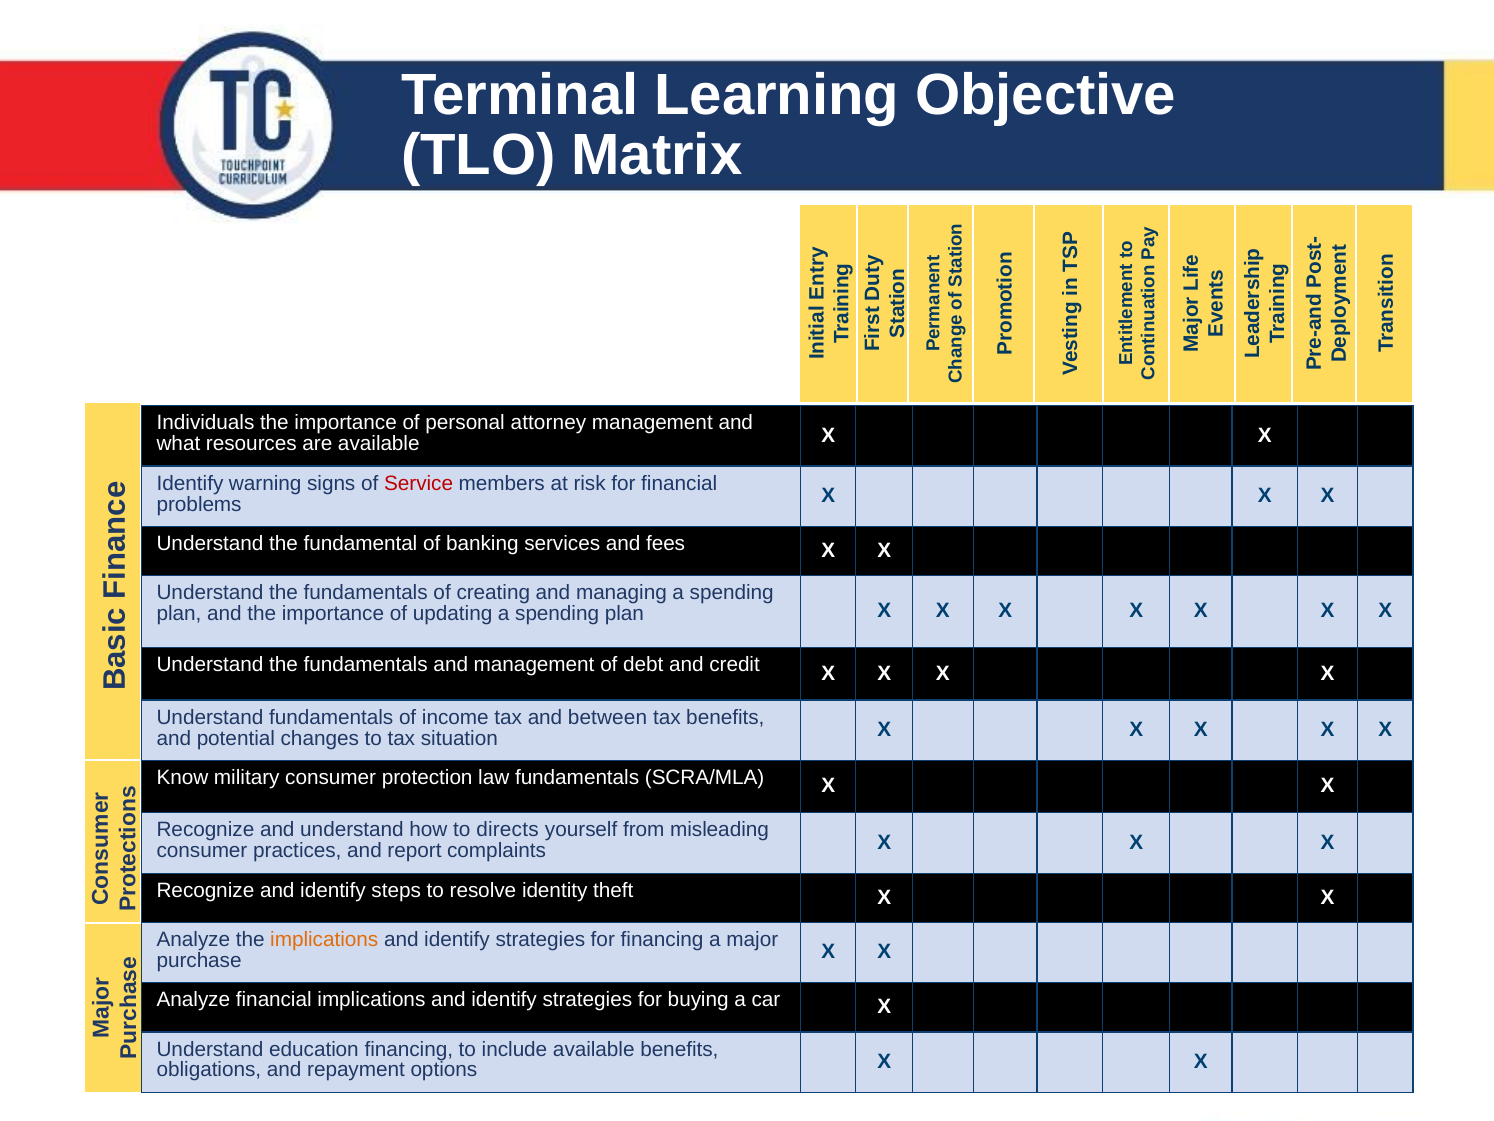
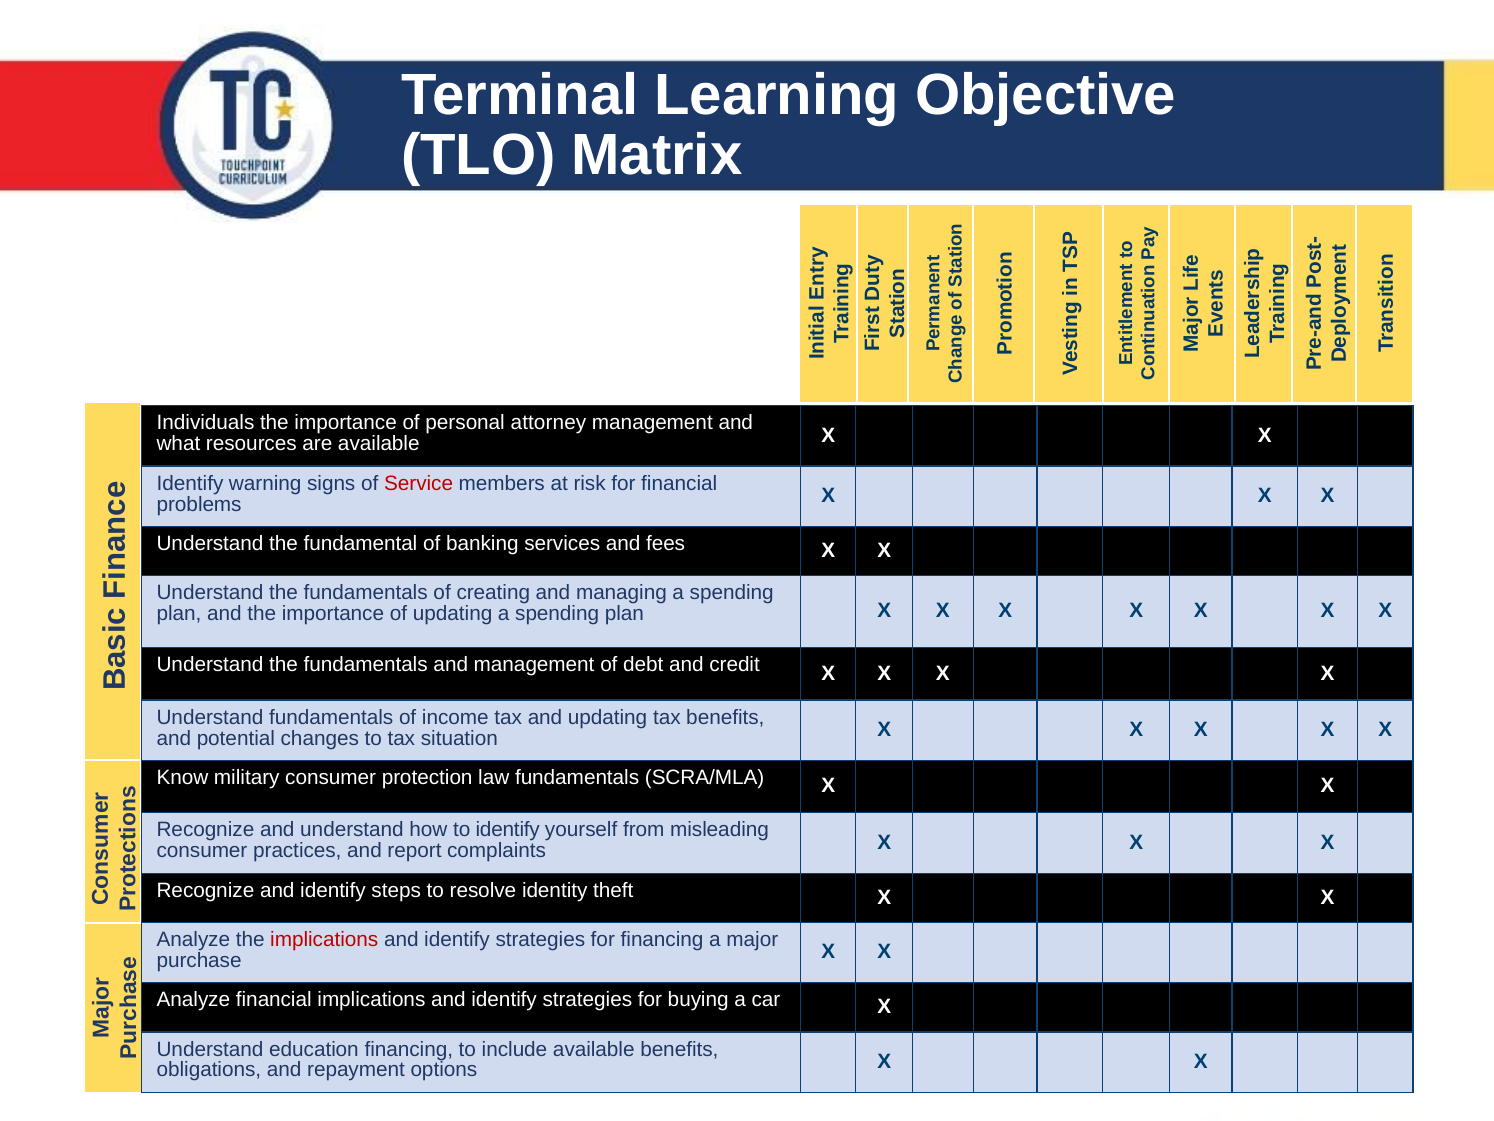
and between: between -> updating
to directs: directs -> identify
implications at (324, 939) colour: orange -> red
